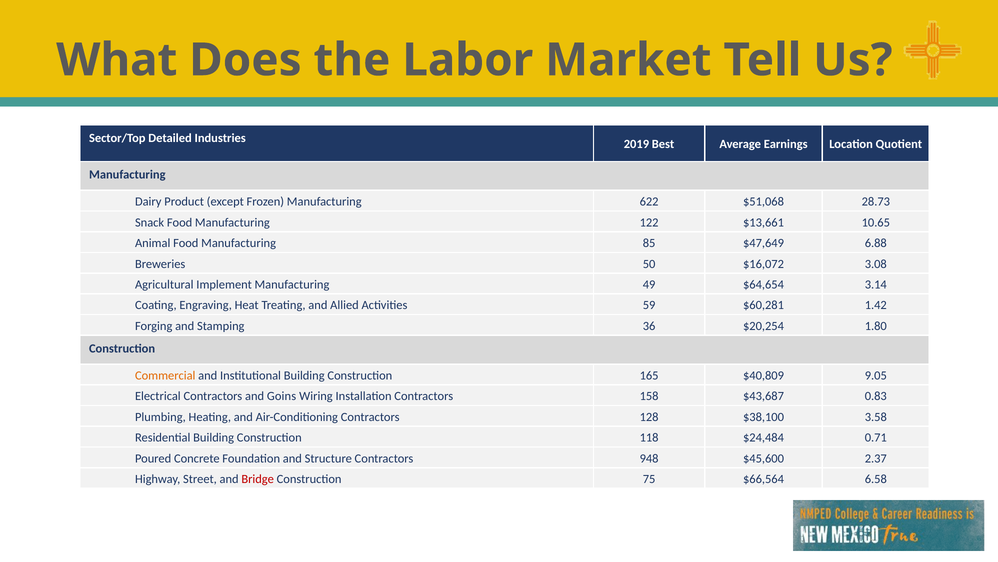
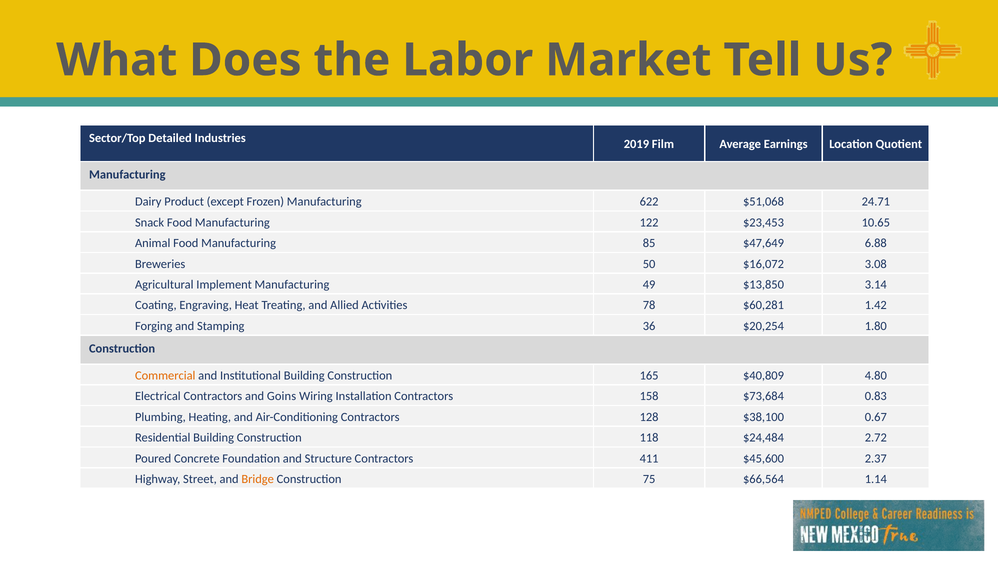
Best: Best -> Film
28.73: 28.73 -> 24.71
$13,661: $13,661 -> $23,453
$64,654: $64,654 -> $13,850
59: 59 -> 78
9.05: 9.05 -> 4.80
$43,687: $43,687 -> $73,684
3.58: 3.58 -> 0.67
0.71: 0.71 -> 2.72
948: 948 -> 411
Bridge colour: red -> orange
6.58: 6.58 -> 1.14
